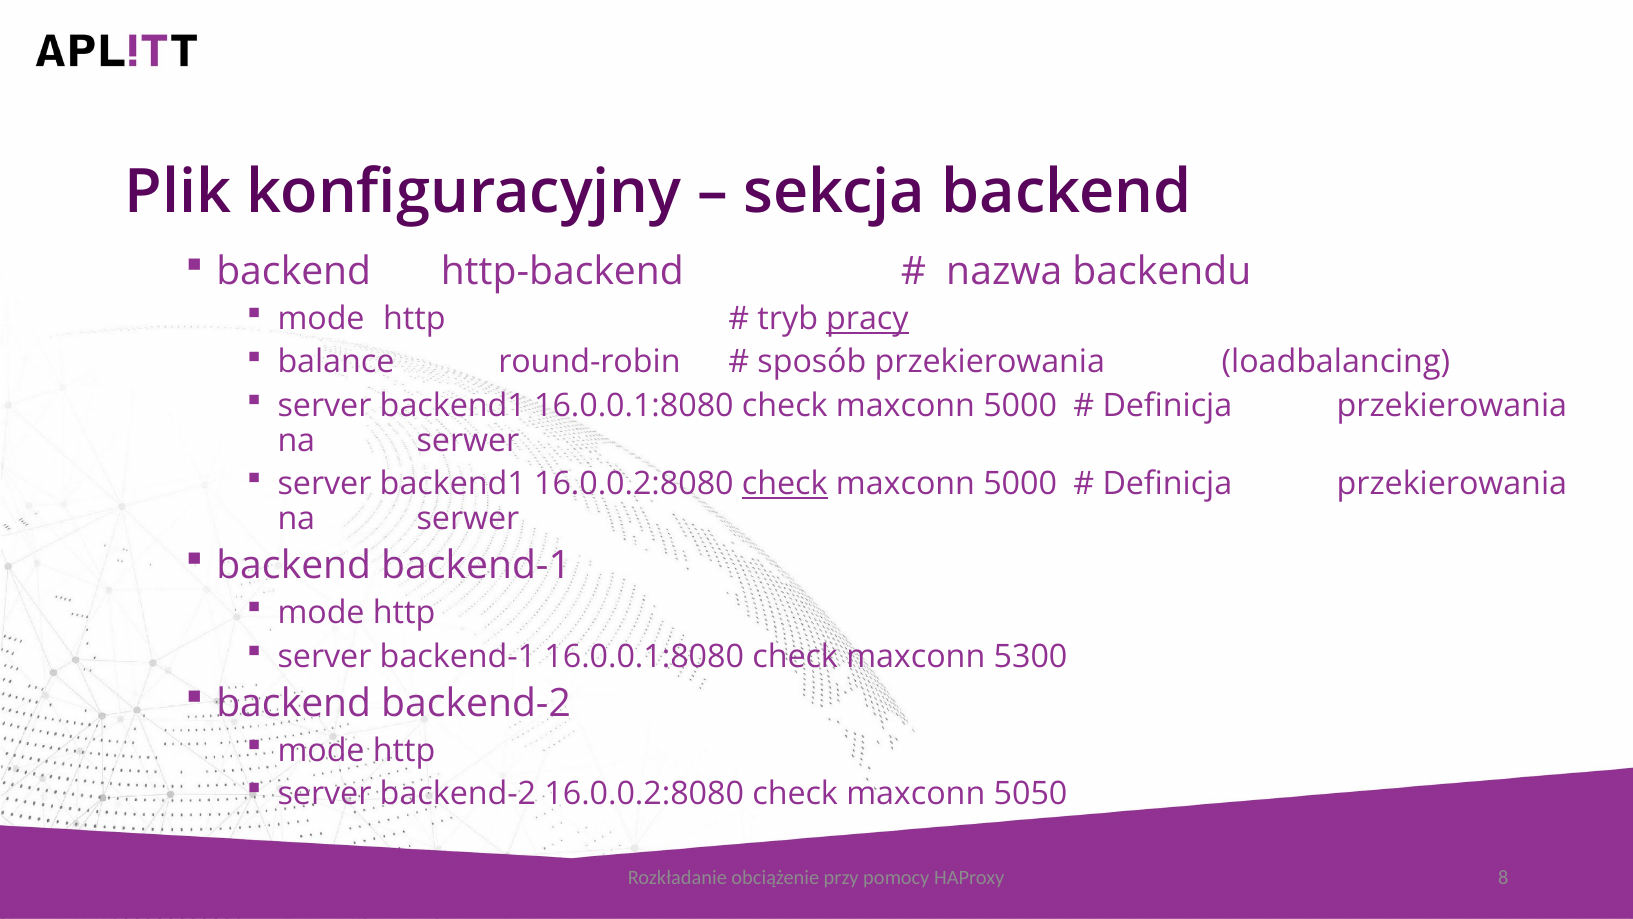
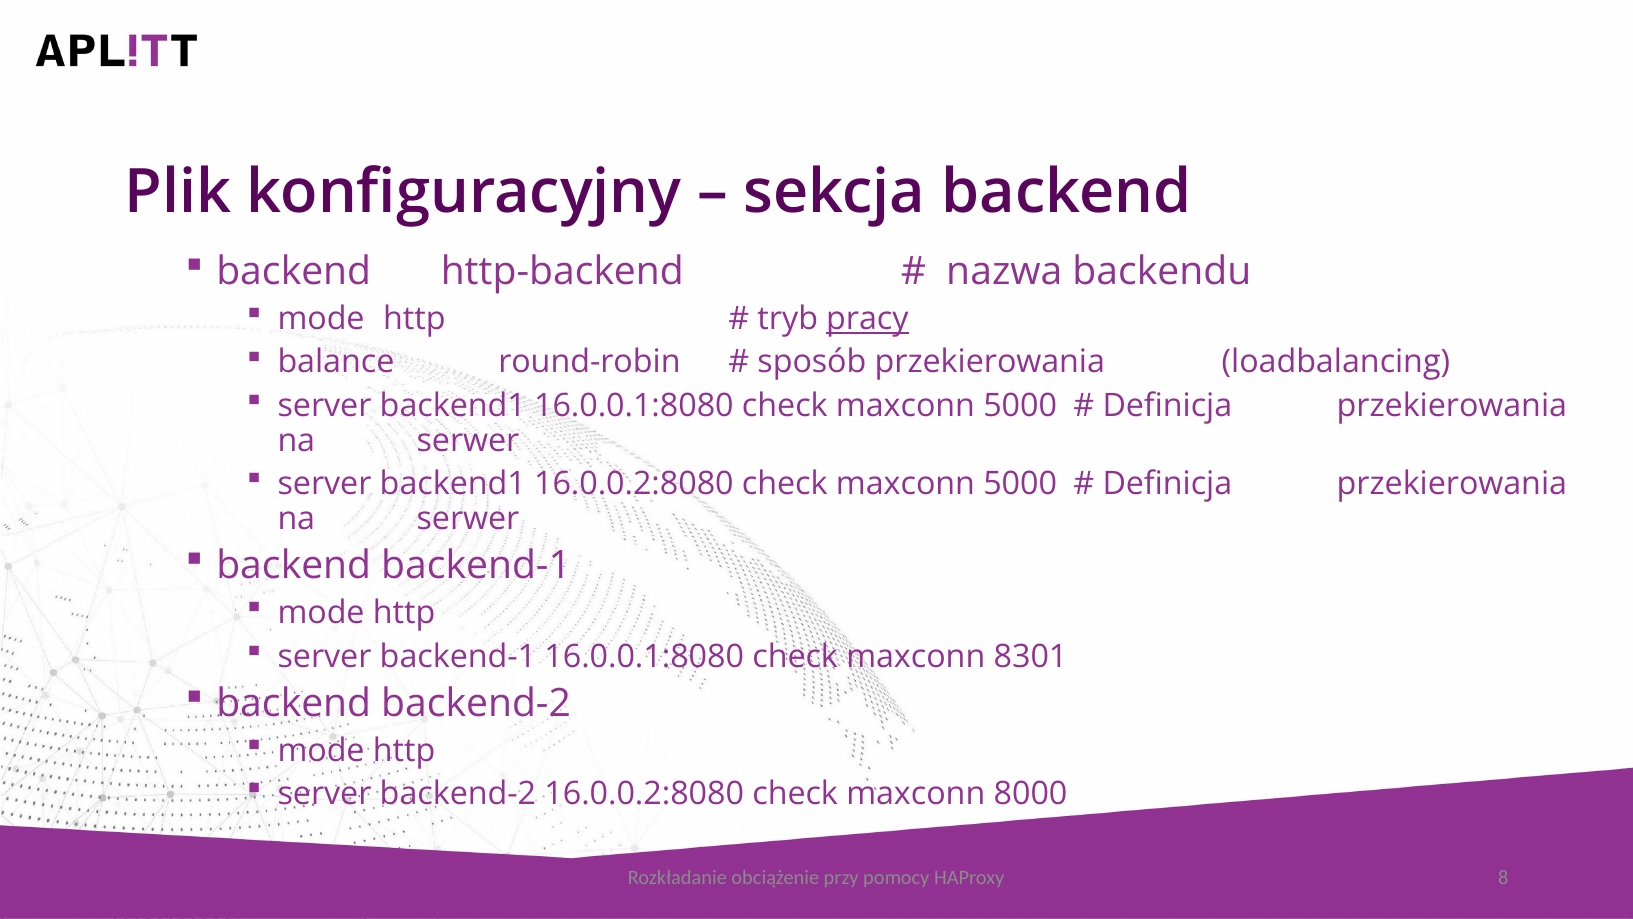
check at (785, 484) underline: present -> none
5300: 5300 -> 8301
5050: 5050 -> 8000
